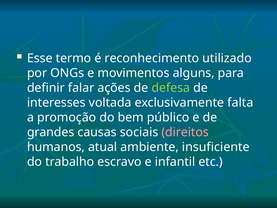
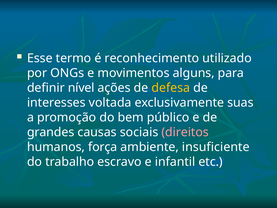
falar: falar -> nível
defesa colour: light green -> yellow
falta: falta -> suas
atual: atual -> força
